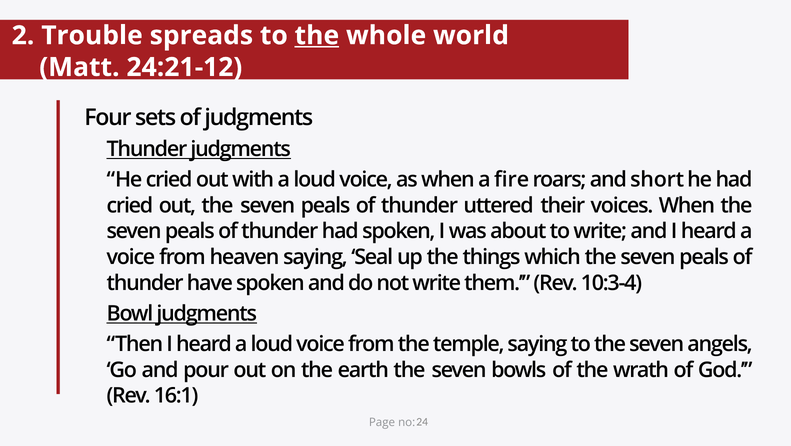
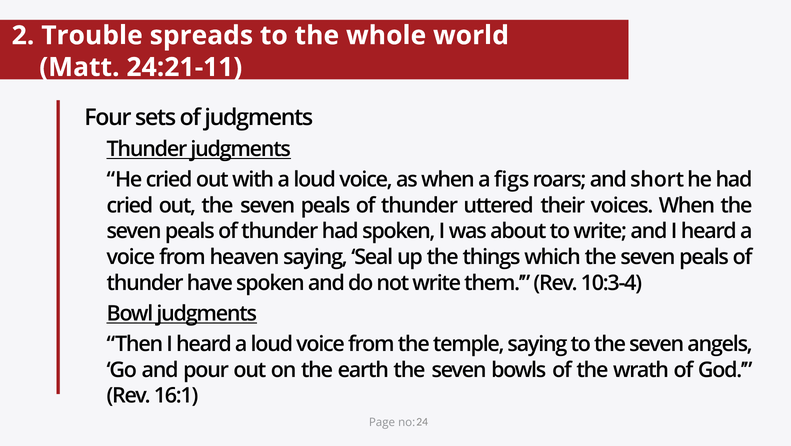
the at (317, 36) underline: present -> none
24:21-12: 24:21-12 -> 24:21-11
fire: fire -> figs
